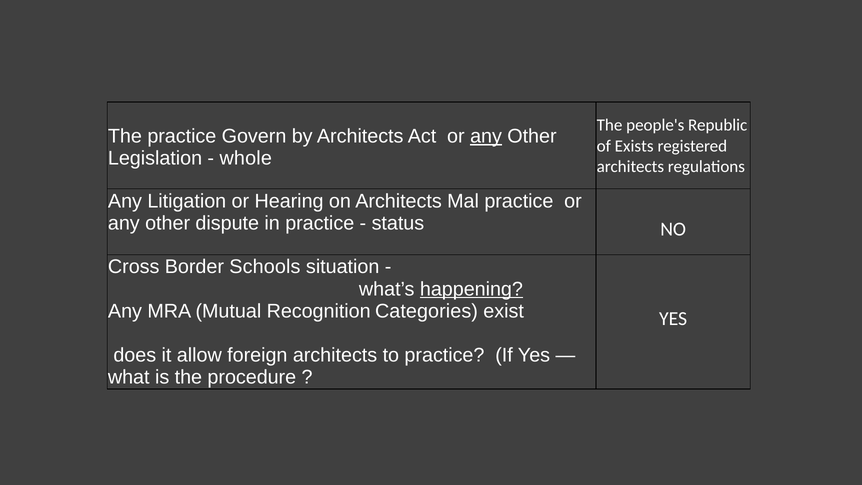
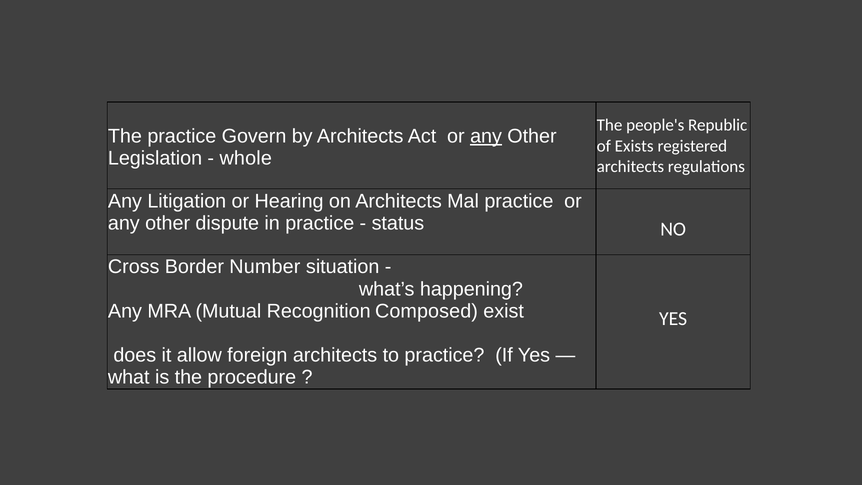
Schools: Schools -> Number
happening underline: present -> none
Categories: Categories -> Composed
